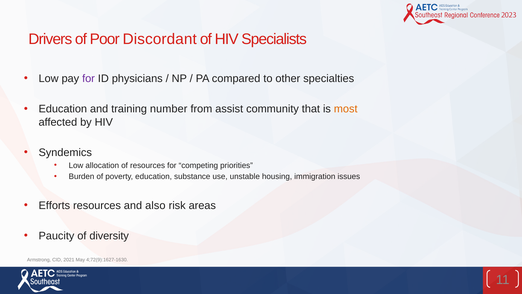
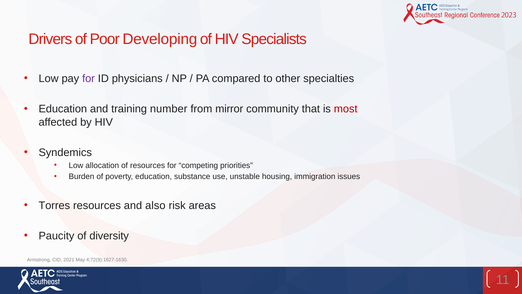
Discordant: Discordant -> Developing
assist: assist -> mirror
most colour: orange -> red
Efforts: Efforts -> Torres
